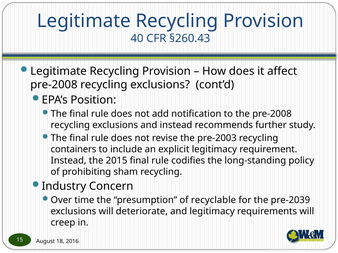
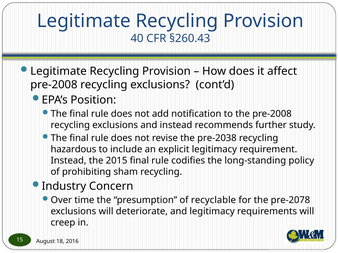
pre-2003: pre-2003 -> pre-2038
containers: containers -> hazardous
pre-2039: pre-2039 -> pre-2078
